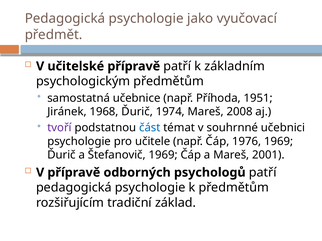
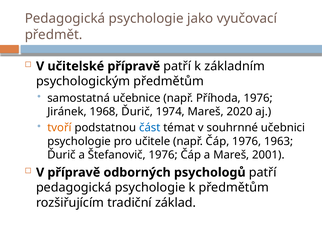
Příhoda 1951: 1951 -> 1976
2008: 2008 -> 2020
tvoří colour: purple -> orange
1976 1969: 1969 -> 1963
Štefanovič 1969: 1969 -> 1976
